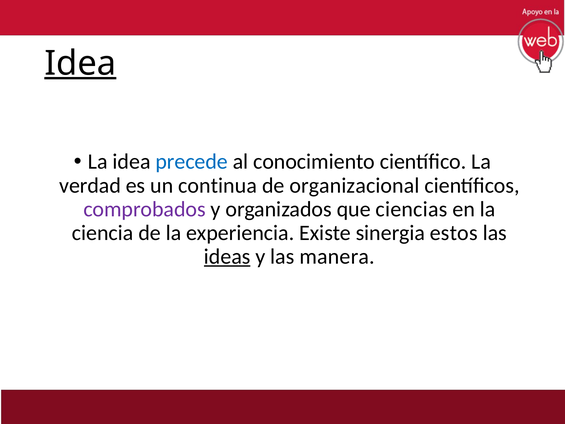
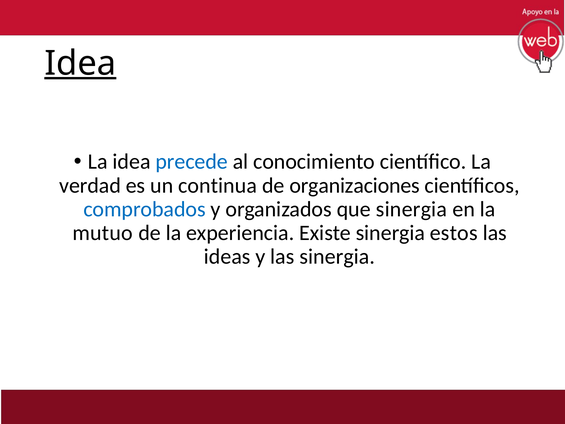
organizacional: organizacional -> organizaciones
comprobados colour: purple -> blue
que ciencias: ciencias -> sinergia
ciencia: ciencia -> mutuo
ideas underline: present -> none
las manera: manera -> sinergia
